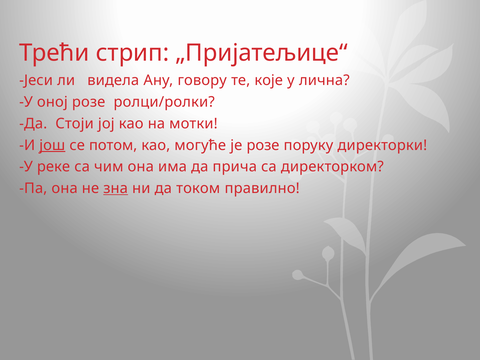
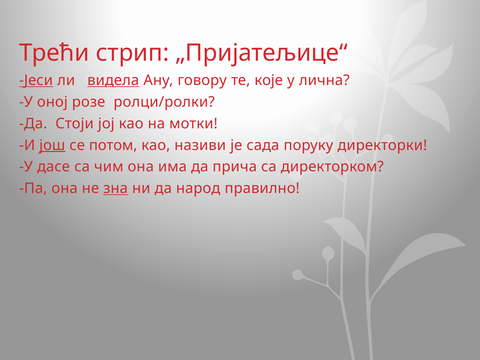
Јеси underline: none -> present
видела underline: none -> present
могуће: могуће -> називи
је розе: розе -> сада
реке: реке -> дасе
током: током -> народ
